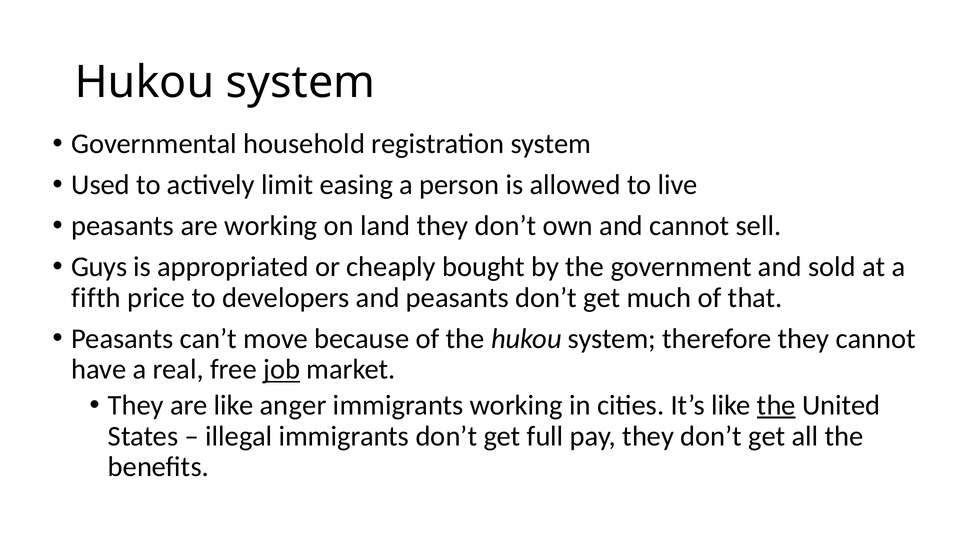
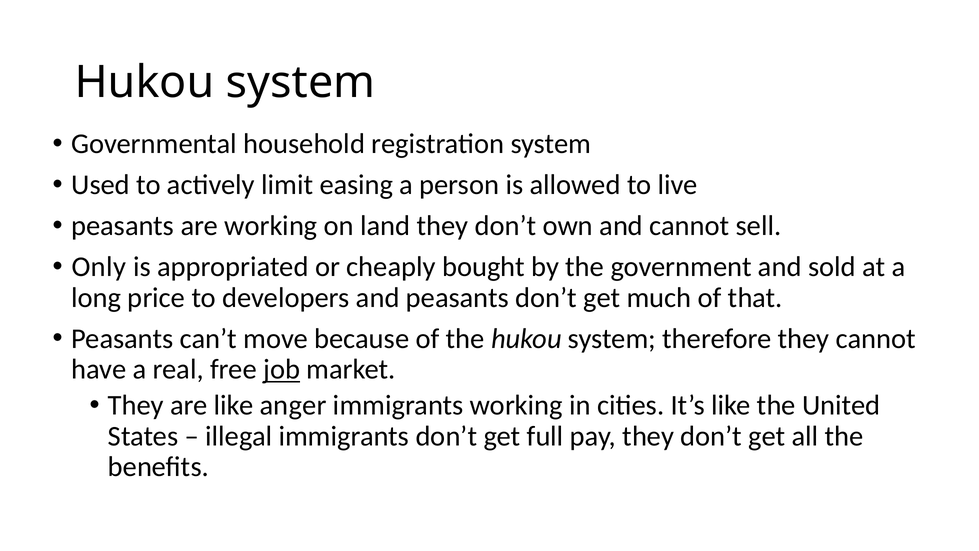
Guys: Guys -> Only
fifth: fifth -> long
the at (776, 405) underline: present -> none
